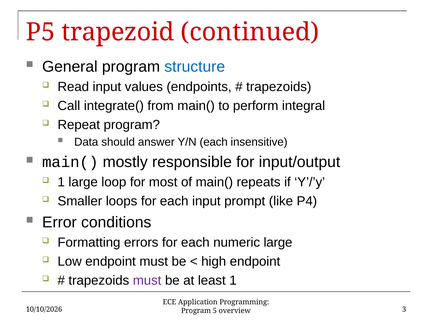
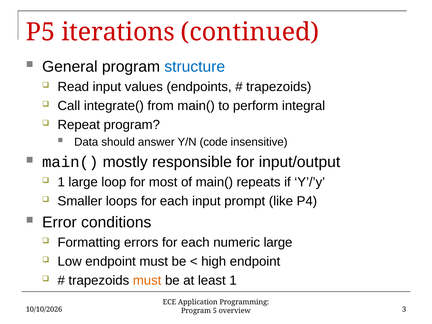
trapezoid: trapezoid -> iterations
Y/N each: each -> code
must at (147, 280) colour: purple -> orange
